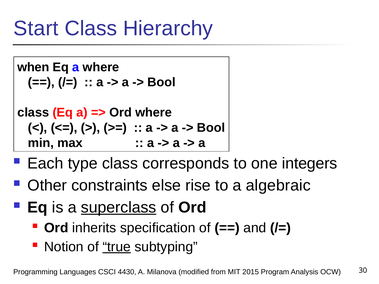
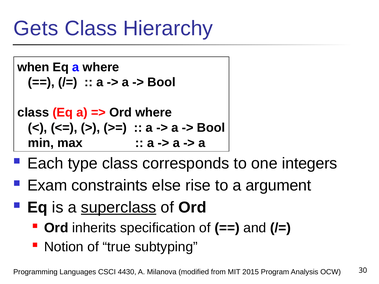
Start: Start -> Gets
Other: Other -> Exam
algebraic: algebraic -> argument
true underline: present -> none
